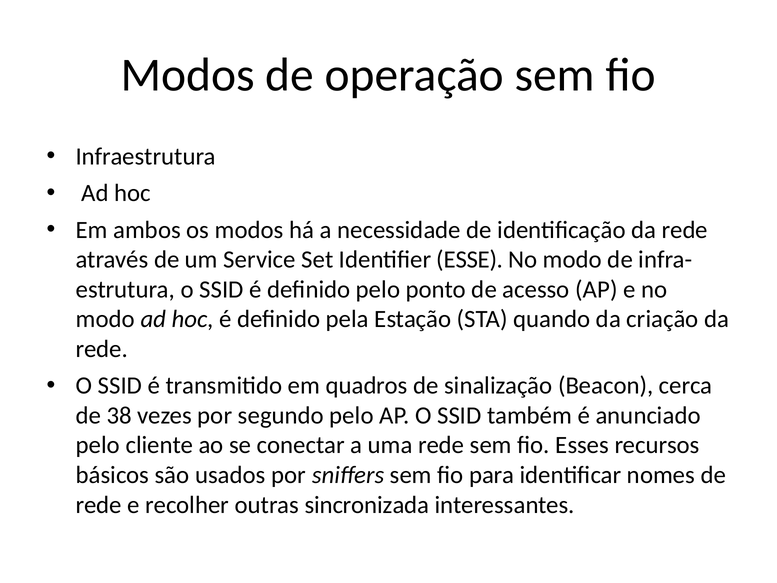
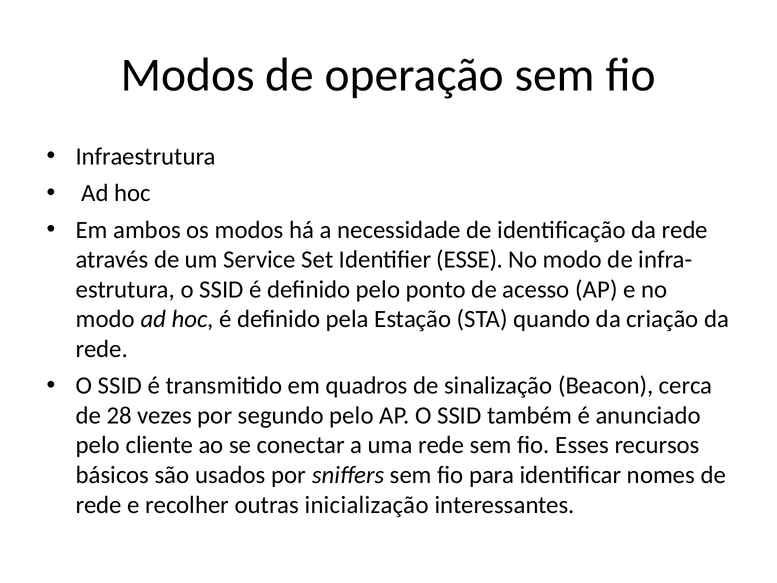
38: 38 -> 28
sincronizada: sincronizada -> inicialização
